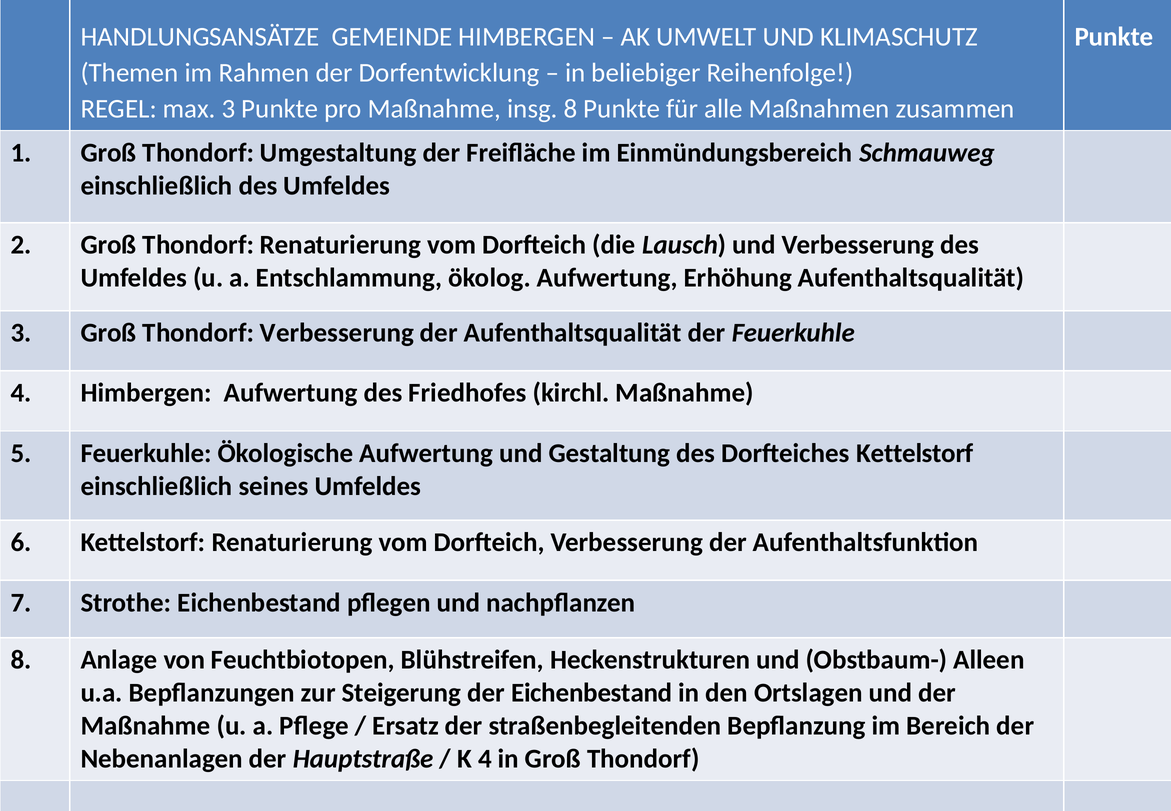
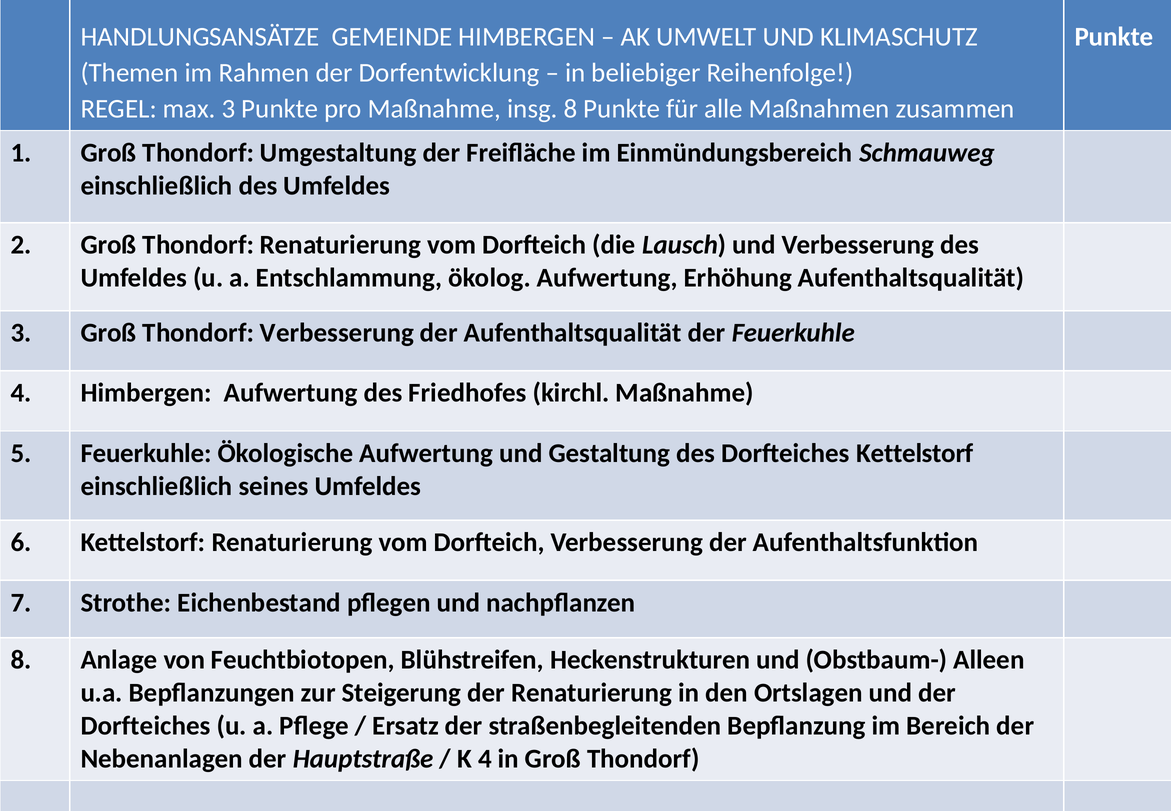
der Eichenbestand: Eichenbestand -> Renaturierung
Maßnahme at (146, 726): Maßnahme -> Dorfteiches
